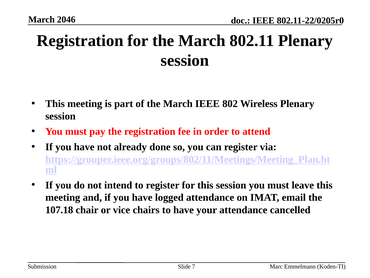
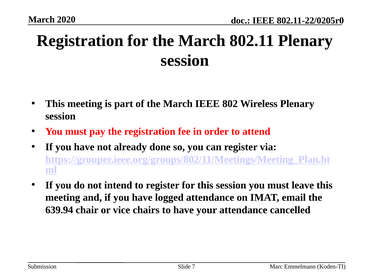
2046: 2046 -> 2020
107.18: 107.18 -> 639.94
